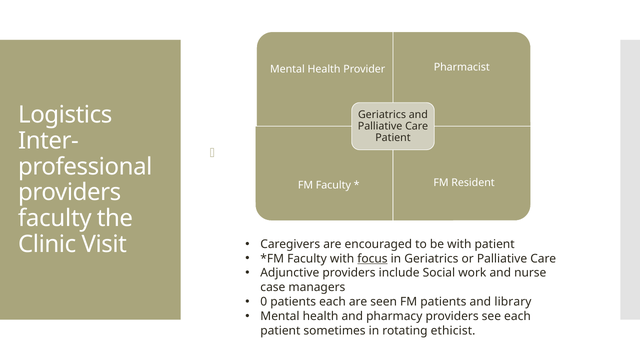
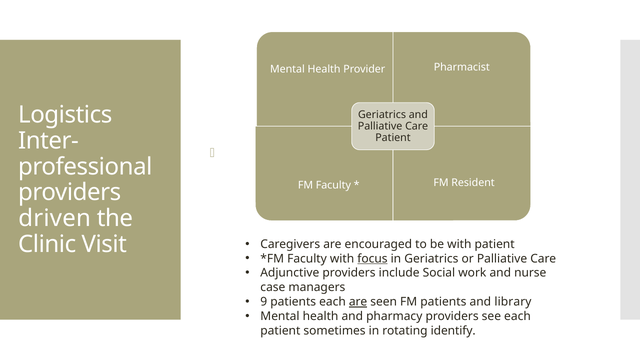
faculty at (55, 218): faculty -> driven
0: 0 -> 9
are at (358, 302) underline: none -> present
ethicist: ethicist -> identify
